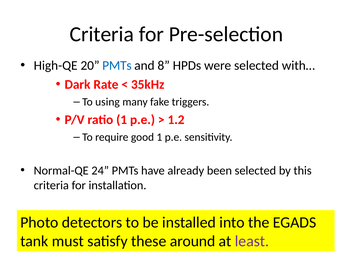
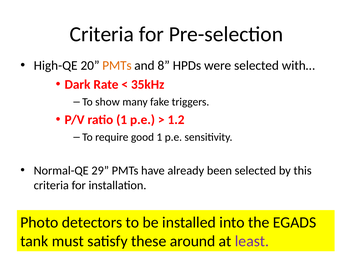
PMTs at (117, 65) colour: blue -> orange
using: using -> show
24: 24 -> 29
